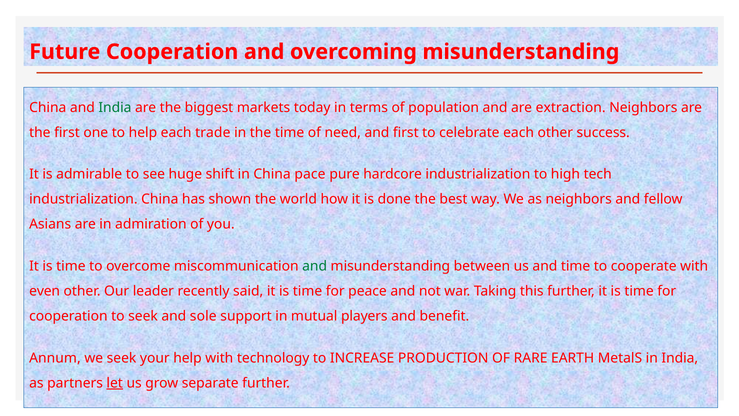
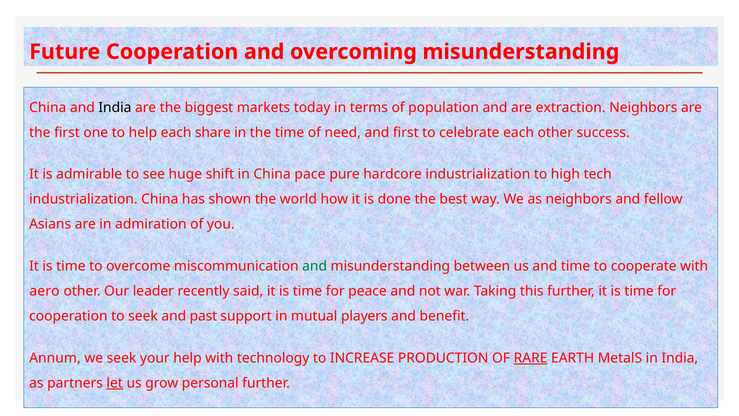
India at (115, 107) colour: green -> black
trade: trade -> share
even: even -> aero
sole: sole -> past
RARE underline: none -> present
separate: separate -> personal
